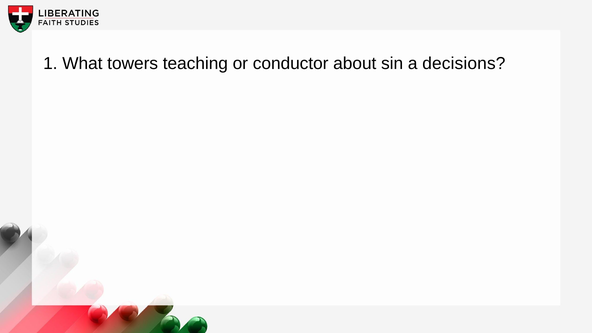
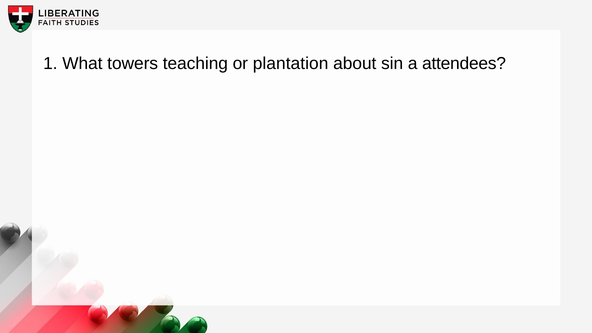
conductor: conductor -> plantation
decisions: decisions -> attendees
